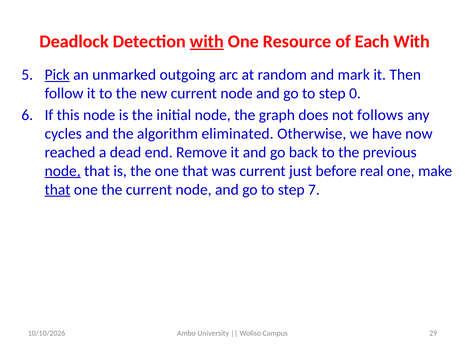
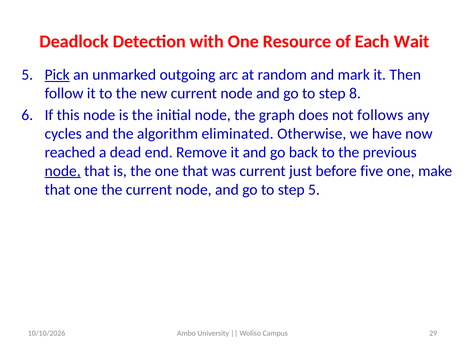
with at (207, 42) underline: present -> none
Each With: With -> Wait
0: 0 -> 8
real: real -> five
that at (58, 189) underline: present -> none
step 7: 7 -> 5
